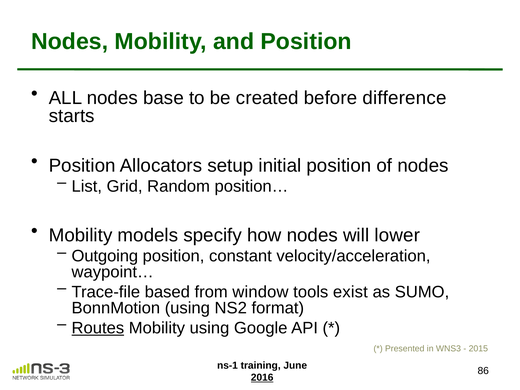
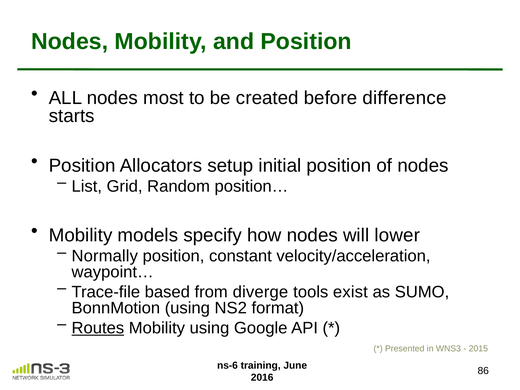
base: base -> most
Outgoing: Outgoing -> Normally
window: window -> diverge
ns-1: ns-1 -> ns-6
2016 underline: present -> none
